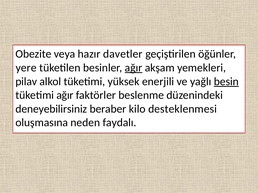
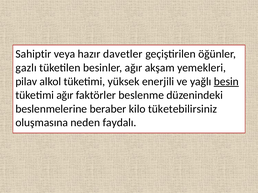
Obezite: Obezite -> Sahiptir
yere: yere -> gazlı
ağır at (134, 68) underline: present -> none
deneyebilirsiniz: deneyebilirsiniz -> beslenmelerine
desteklenmesi: desteklenmesi -> tüketebilirsiniz
